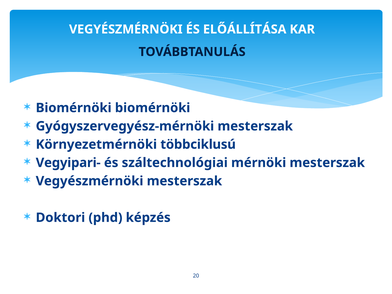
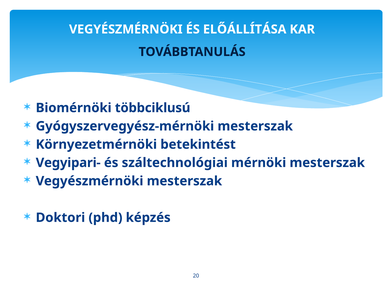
Biomérnöki biomérnöki: biomérnöki -> többciklusú
többciklusú: többciklusú -> betekintést
